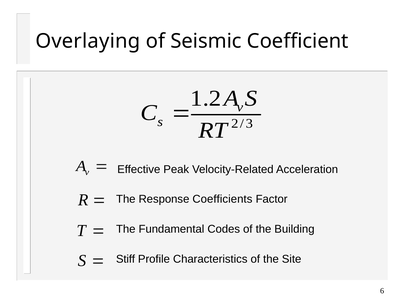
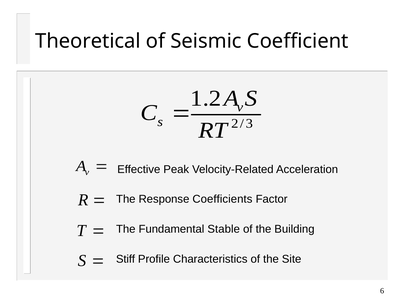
Overlaying: Overlaying -> Theoretical
Codes: Codes -> Stable
